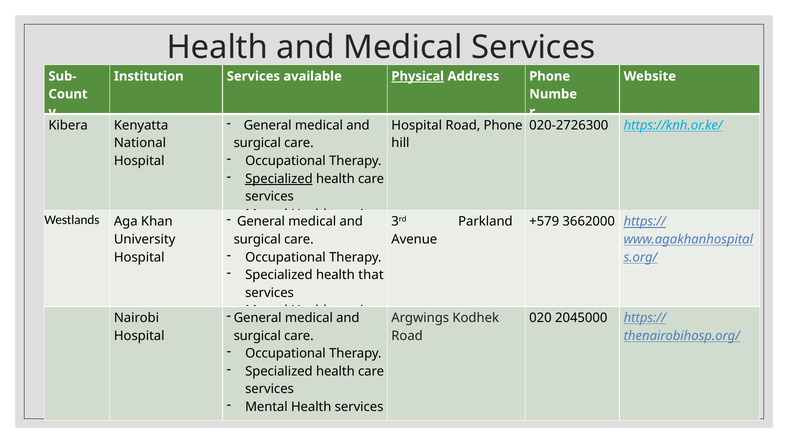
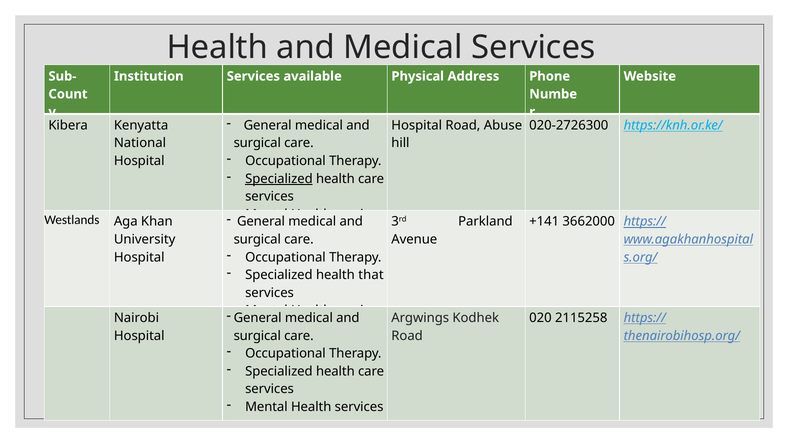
Physical underline: present -> none
Road Phone: Phone -> Abuse
+579: +579 -> +141
2045000: 2045000 -> 2115258
